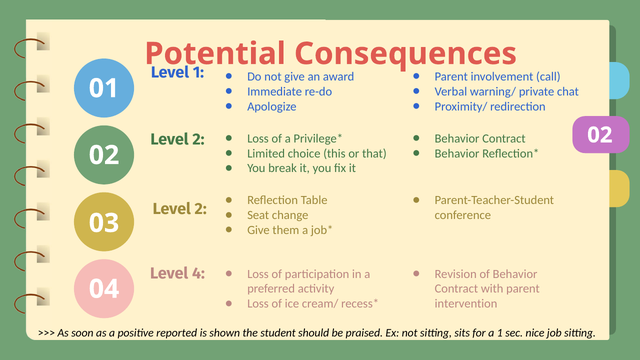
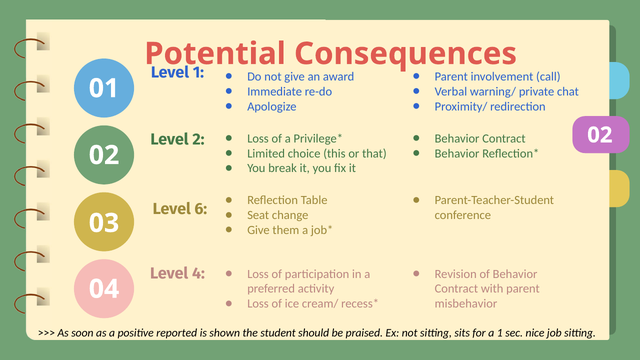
2 at (201, 209): 2 -> 6
intervention: intervention -> misbehavior
